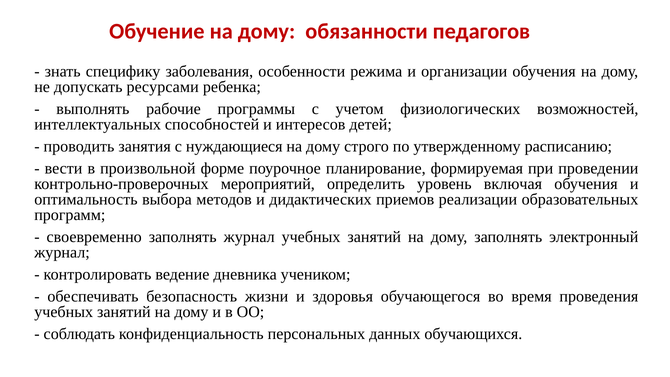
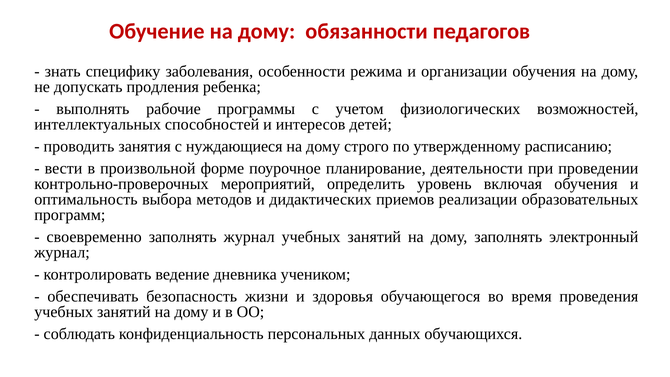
ресурсами: ресурсами -> продления
формируемая: формируемая -> деятельности
